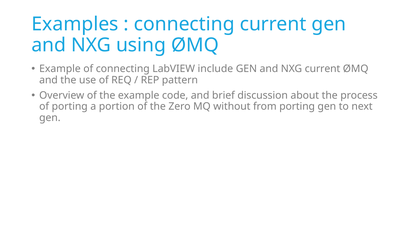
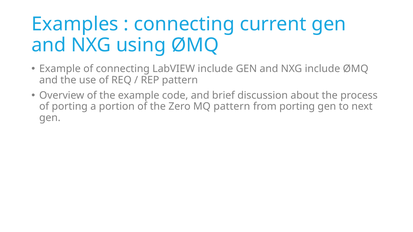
NXG current: current -> include
MQ without: without -> pattern
